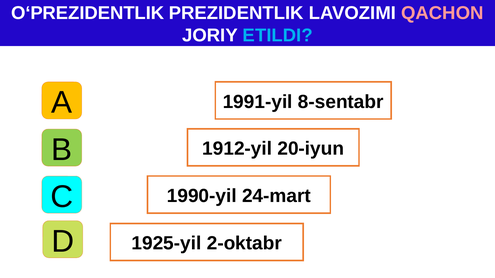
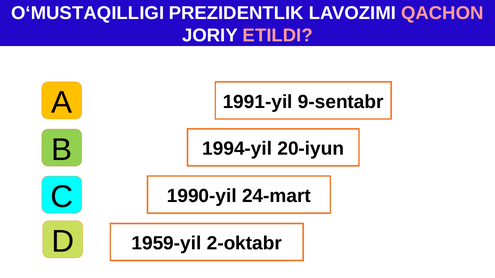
O‘PREZIDENTLIK: O‘PREZIDENTLIK -> O‘MUSTAQILLIGI
ETILDI colour: light blue -> pink
8-sentabr: 8-sentabr -> 9-sentabr
1912-yil: 1912-yil -> 1994-yil
1925-yil: 1925-yil -> 1959-yil
